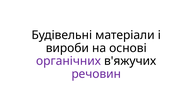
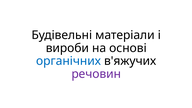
органічних colour: purple -> blue
